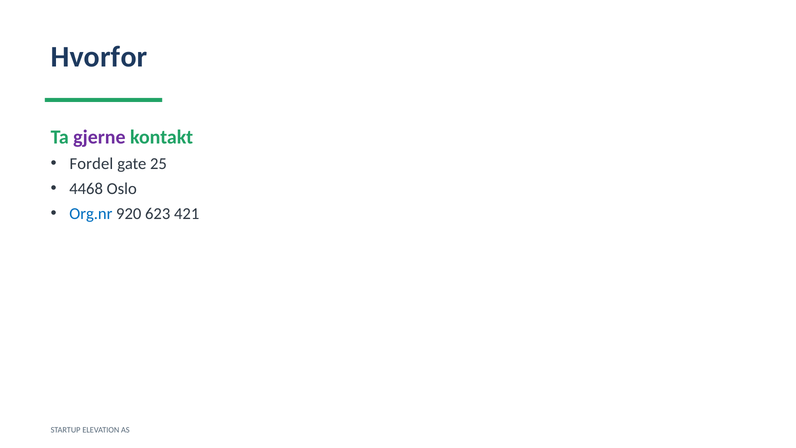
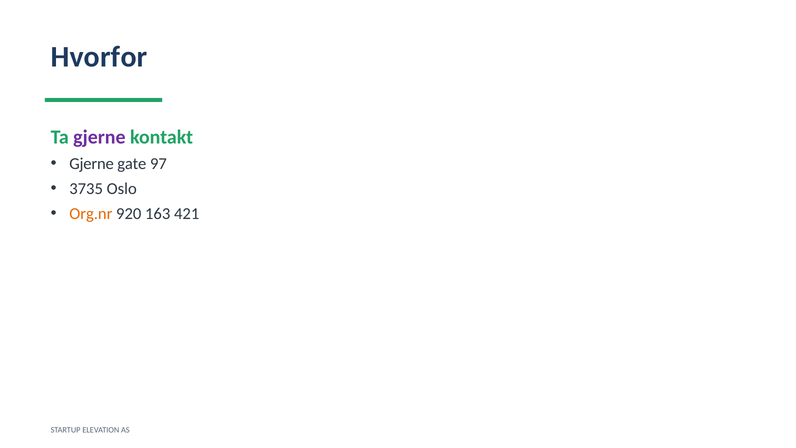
Fordel at (91, 164): Fordel -> Gjerne
25: 25 -> 97
4468: 4468 -> 3735
Org.nr colour: blue -> orange
623: 623 -> 163
